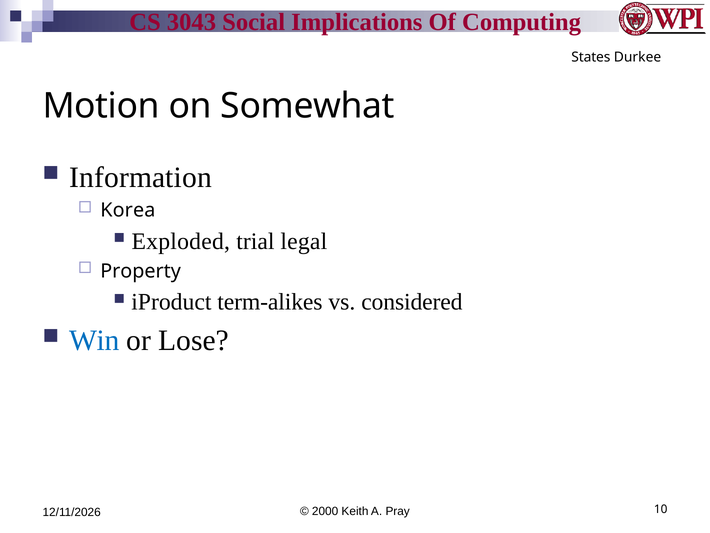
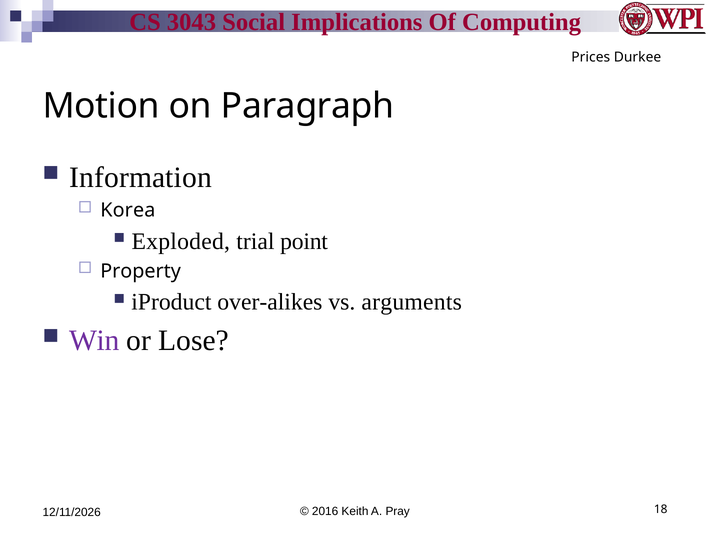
States: States -> Prices
Somewhat: Somewhat -> Paragraph
legal: legal -> point
term-alikes: term-alikes -> over-alikes
considered: considered -> arguments
Win colour: blue -> purple
2000: 2000 -> 2016
10: 10 -> 18
